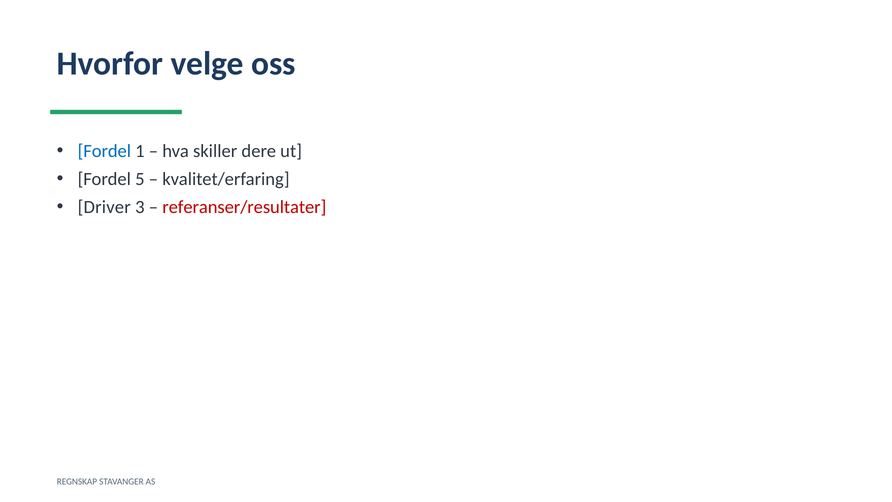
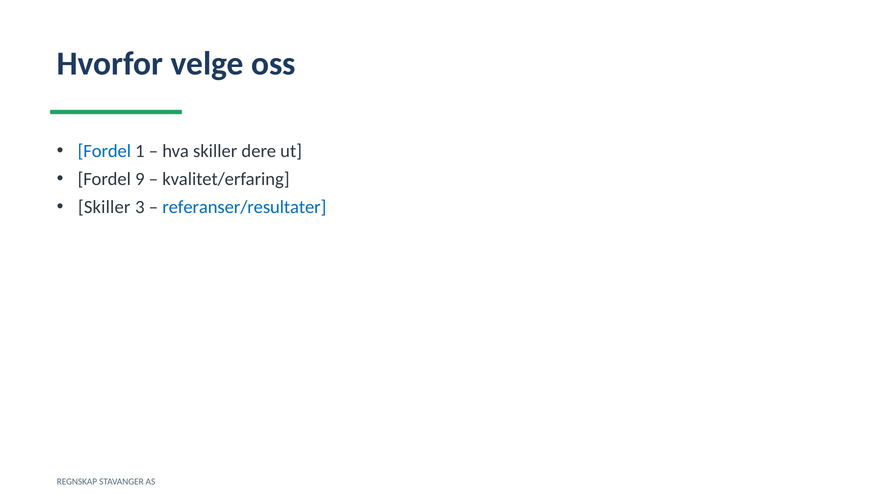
5: 5 -> 9
Driver at (104, 207): Driver -> Skiller
referanser/resultater colour: red -> blue
